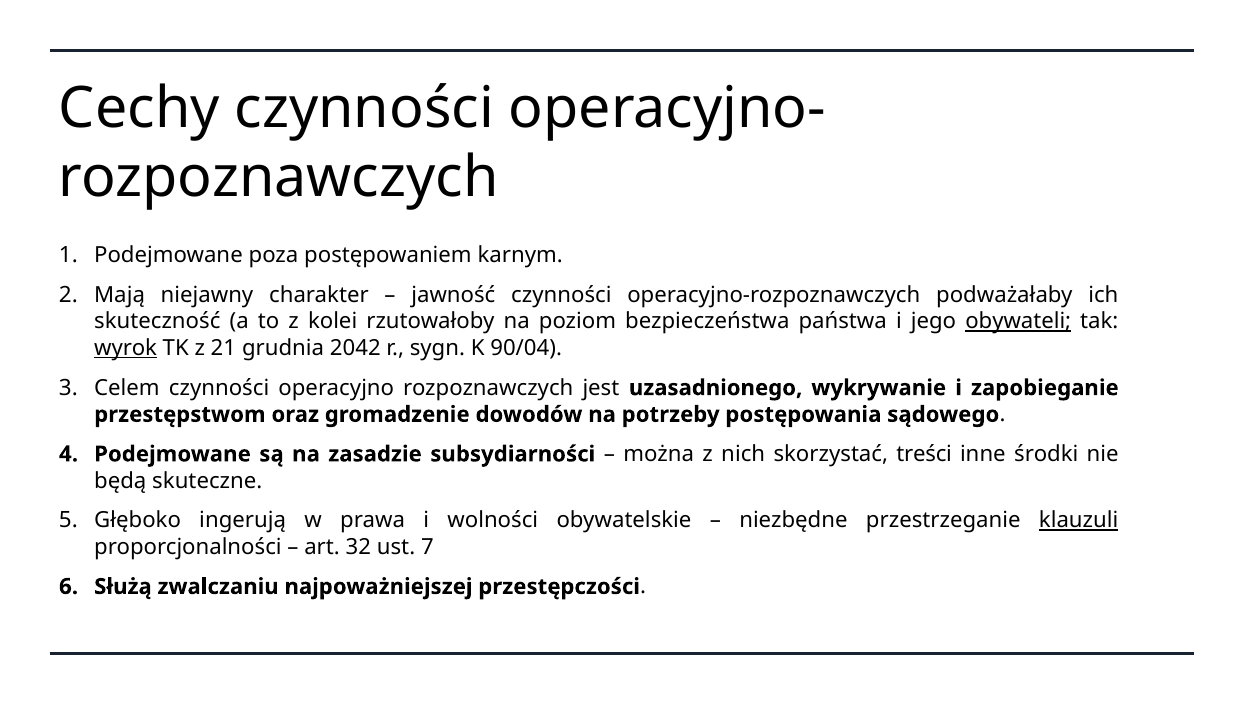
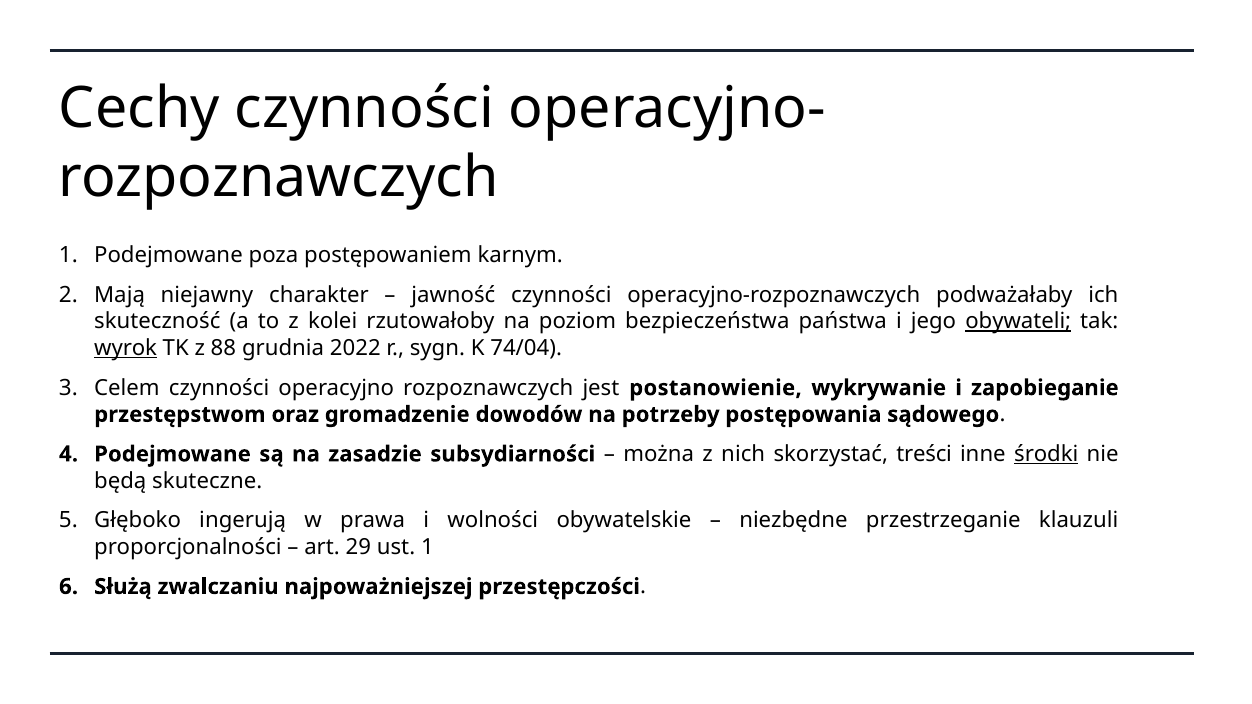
21: 21 -> 88
2042: 2042 -> 2022
90/04: 90/04 -> 74/04
uzasadnionego: uzasadnionego -> postanowienie
środki underline: none -> present
klauzuli underline: present -> none
32: 32 -> 29
ust 7: 7 -> 1
